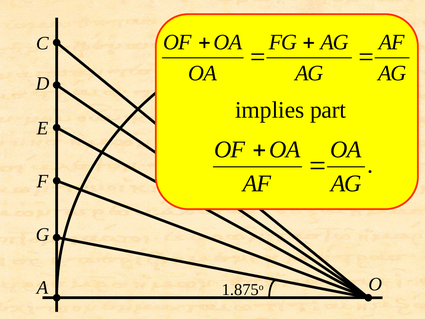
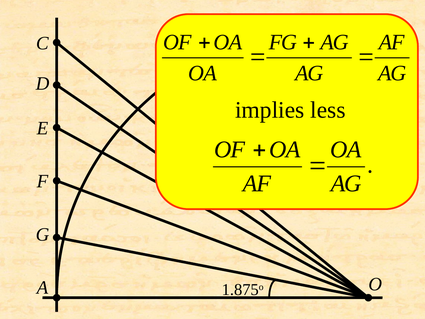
part: part -> less
